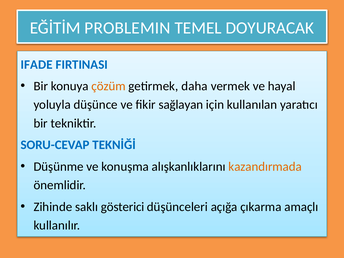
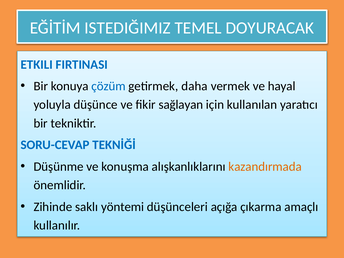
PROBLEMIN: PROBLEMIN -> ISTEDIĞIMIZ
IFADE: IFADE -> ETKILI
çözüm colour: orange -> blue
gösterici: gösterici -> yöntemi
